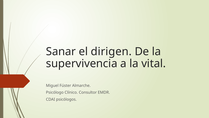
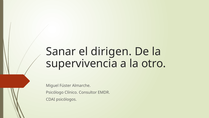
vital: vital -> otro
